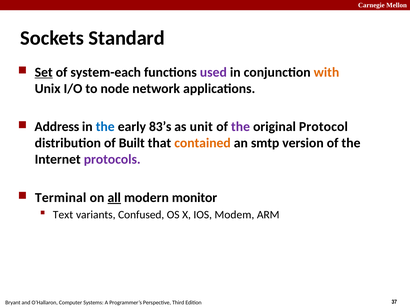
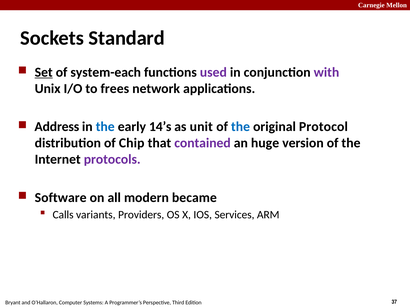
with colour: orange -> purple
node: node -> frees
83’s: 83’s -> 14’s
the at (241, 127) colour: purple -> blue
Built: Built -> Chip
contained colour: orange -> purple
smtp: smtp -> huge
Terminal: Terminal -> Software
all underline: present -> none
monitor: monitor -> became
Text: Text -> Calls
Confused: Confused -> Providers
Modem: Modem -> Services
